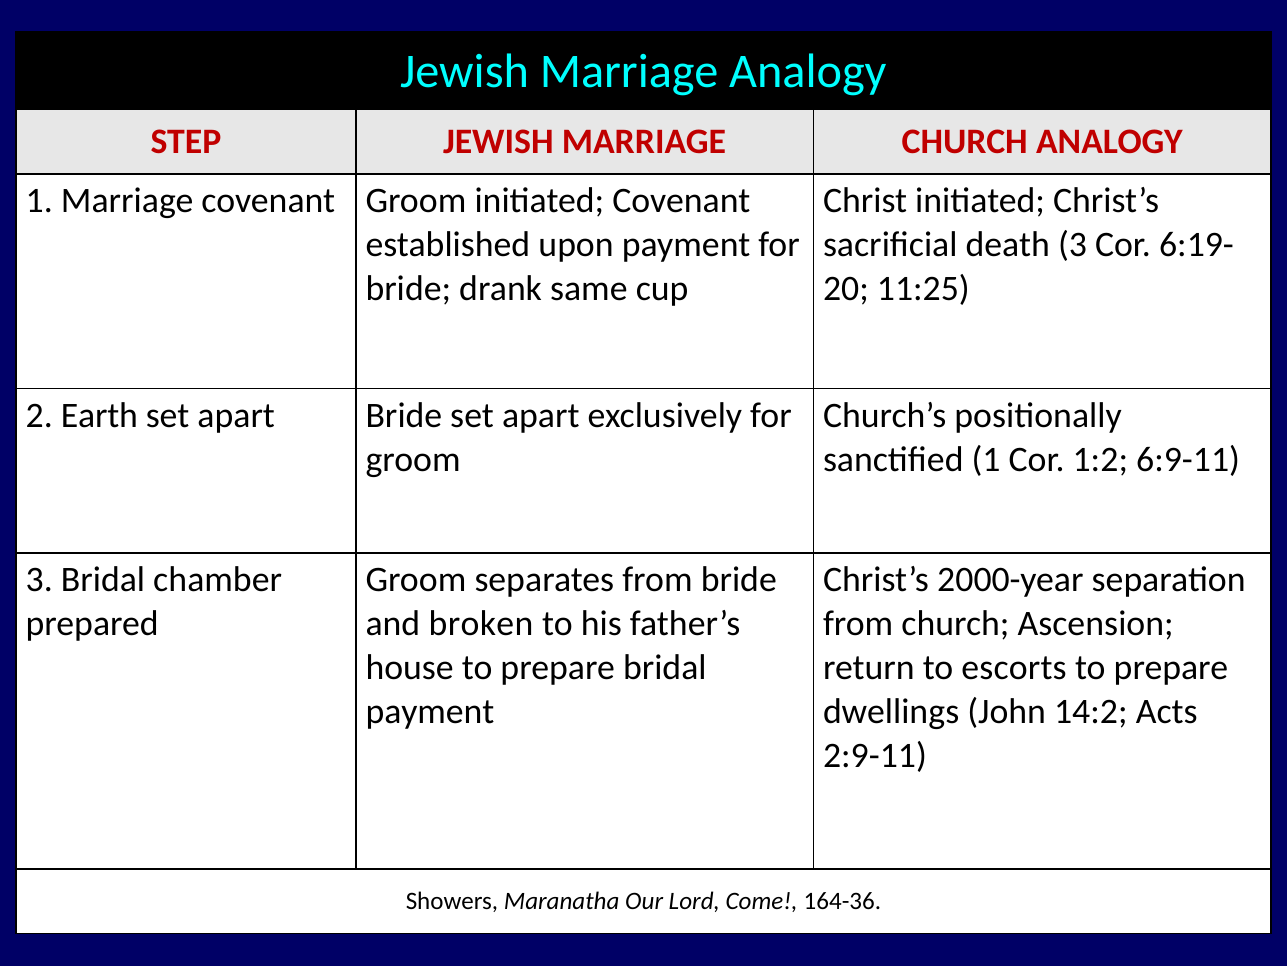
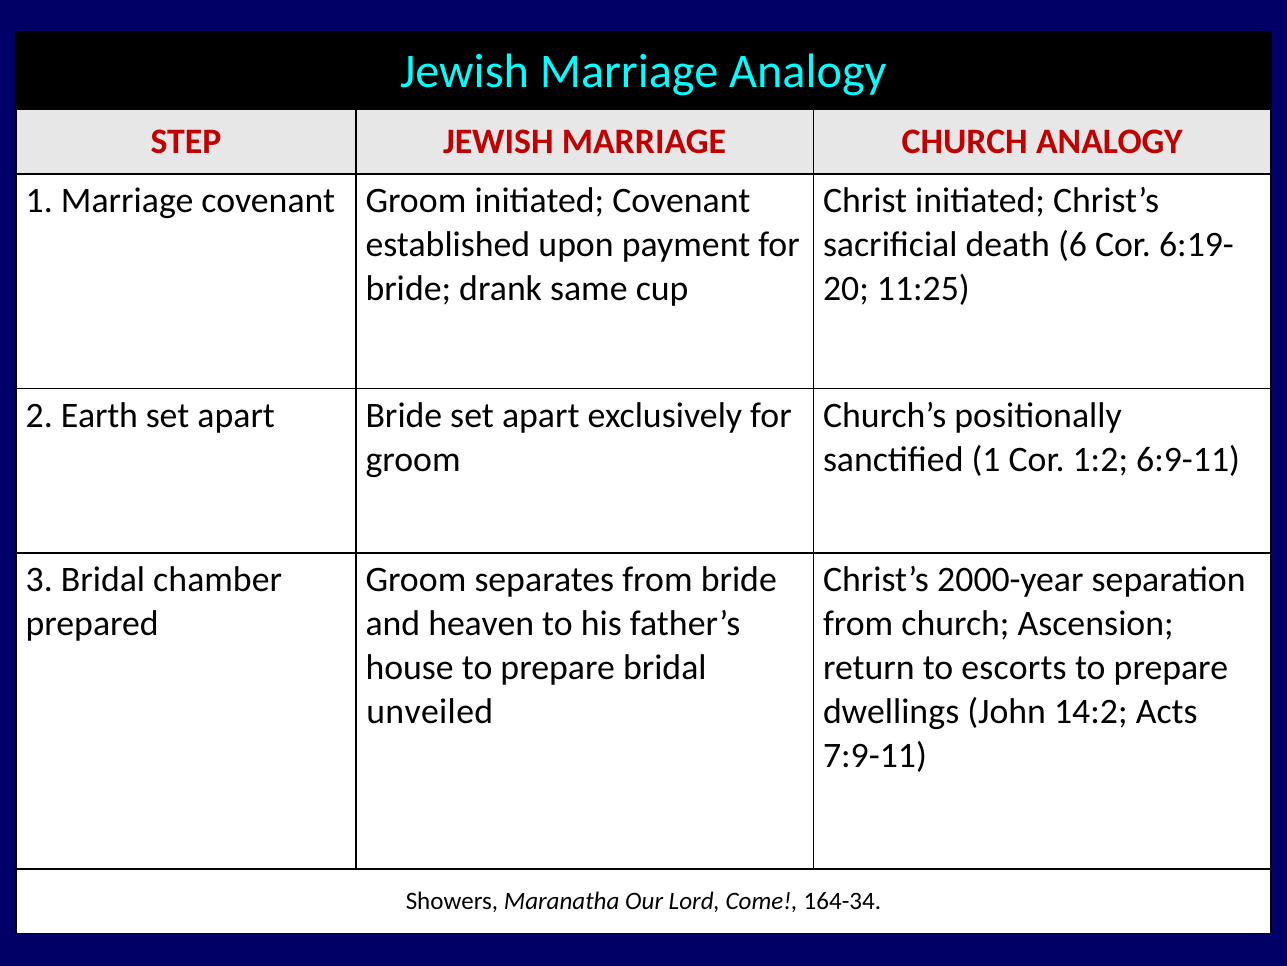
death 3: 3 -> 6
broken: broken -> heaven
payment at (430, 711): payment -> unveiled
2:9-11: 2:9-11 -> 7:9-11
164-36: 164-36 -> 164-34
